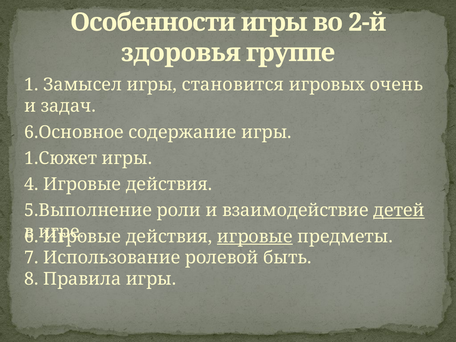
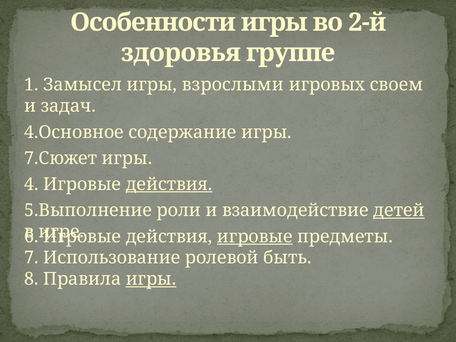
становится: становится -> взрослыми
очень: очень -> своем
6.Основное: 6.Основное -> 4.Основное
1.Сюжет: 1.Сюжет -> 7.Сюжет
действия at (169, 184) underline: none -> present
игры at (151, 279) underline: none -> present
